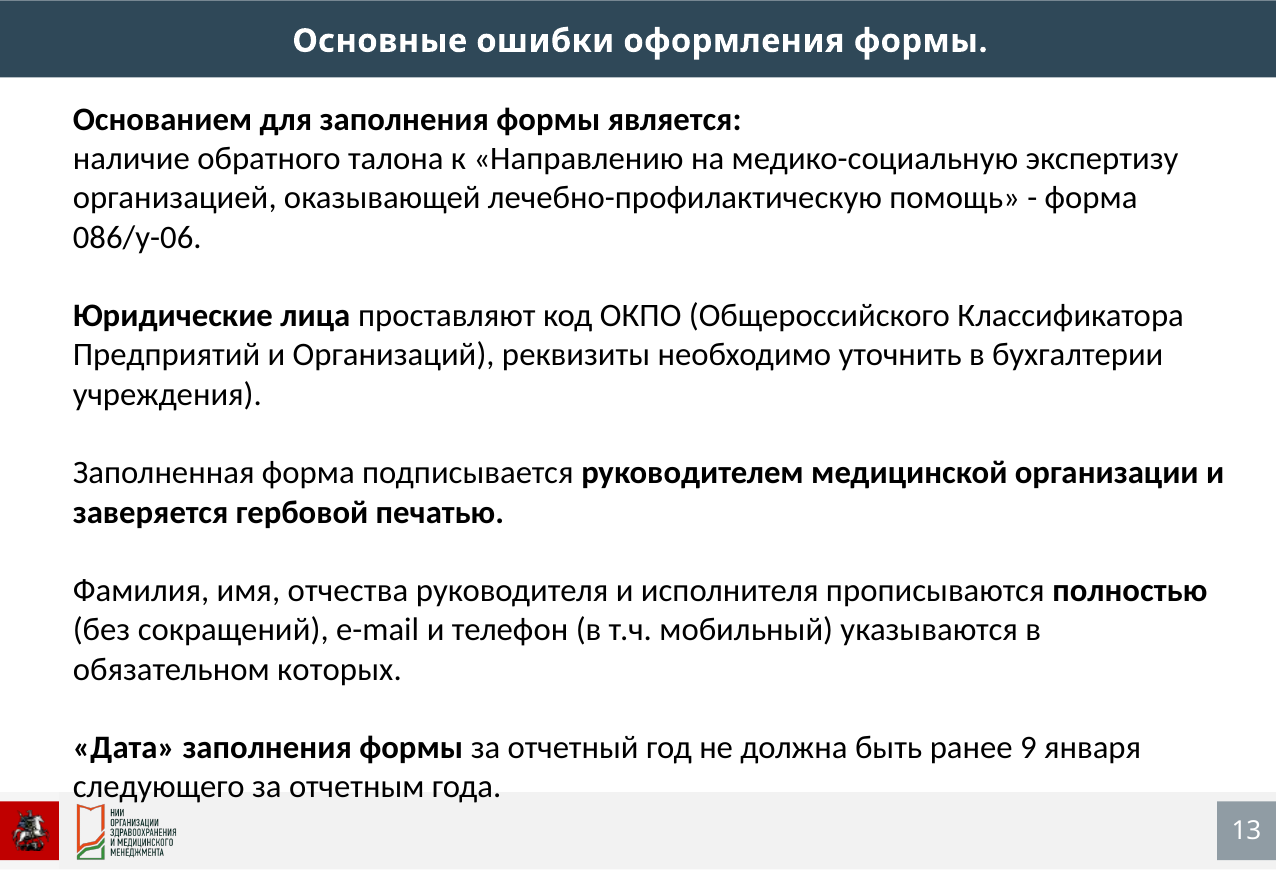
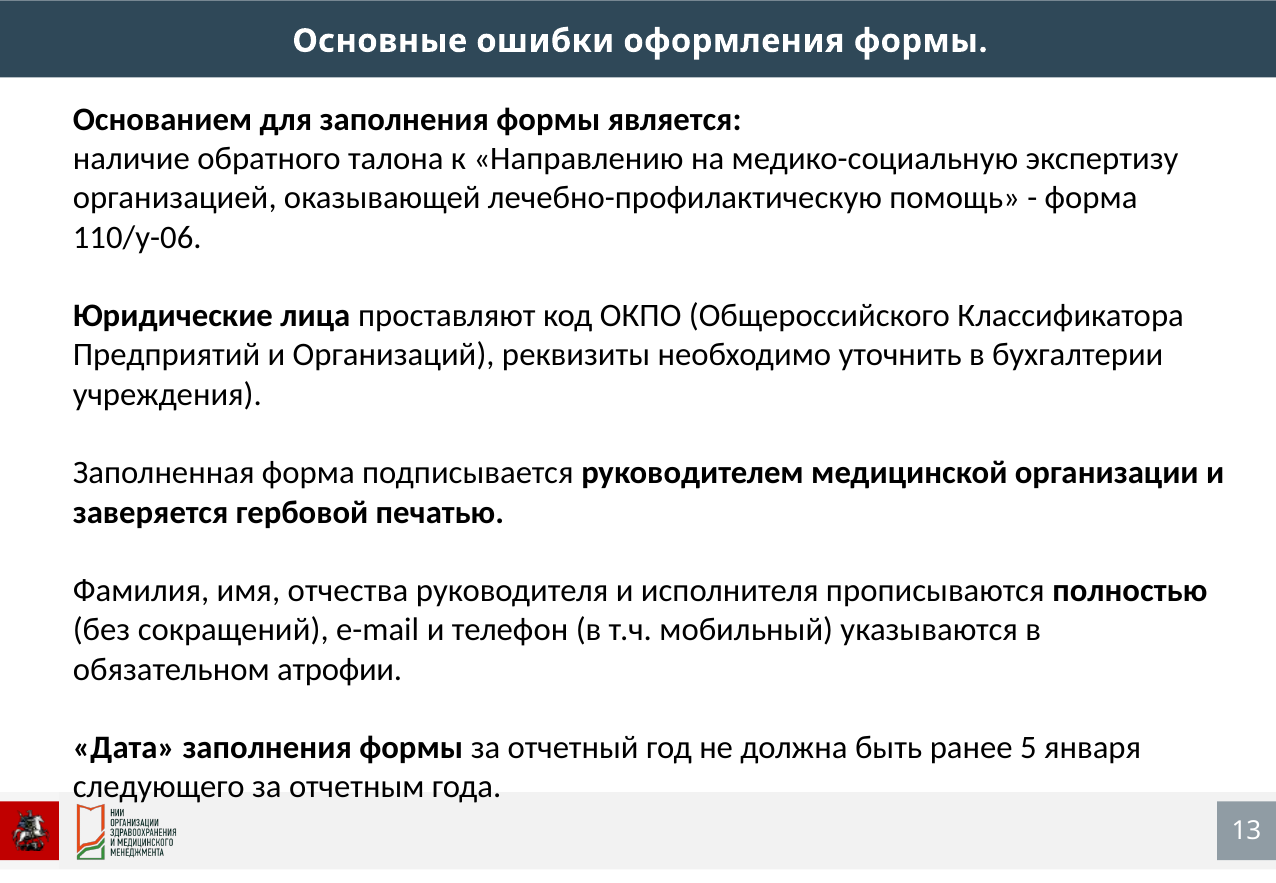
086/у-06: 086/у-06 -> 110/у-06
которых: которых -> атрофии
9: 9 -> 5
